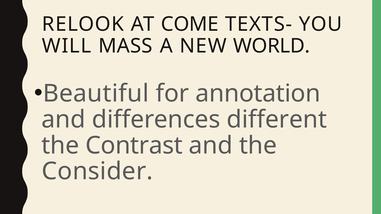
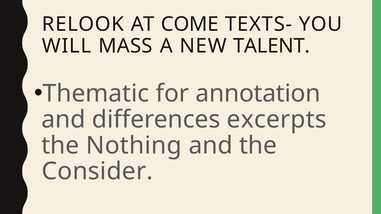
WORLD: WORLD -> TALENT
Beautiful: Beautiful -> Thematic
different: different -> excerpts
Contrast: Contrast -> Nothing
